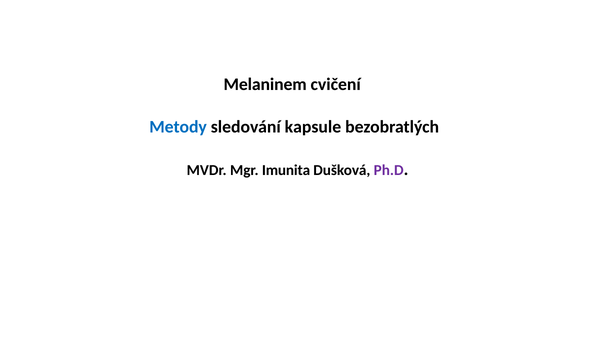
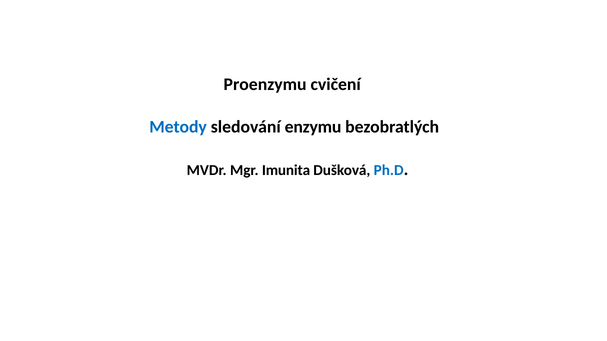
Melaninem: Melaninem -> Proenzymu
kapsule: kapsule -> enzymu
Ph.D colour: purple -> blue
